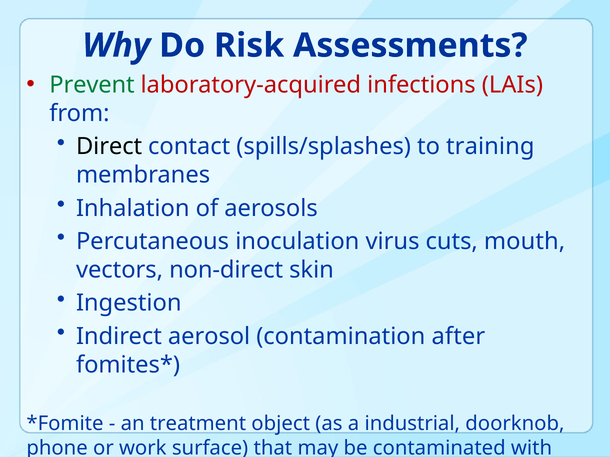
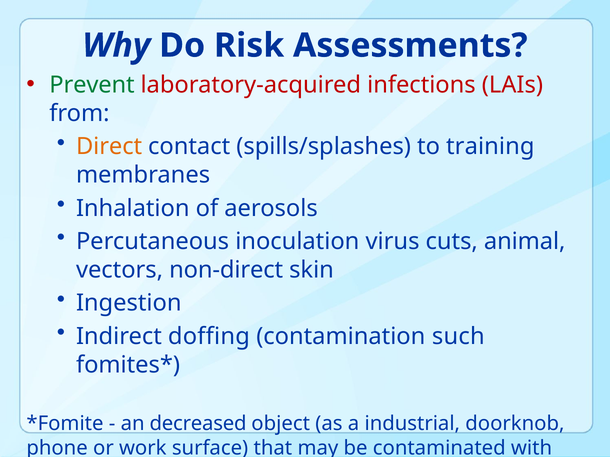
Direct colour: black -> orange
mouth: mouth -> animal
aerosol: aerosol -> doffing
after: after -> such
treatment: treatment -> decreased
